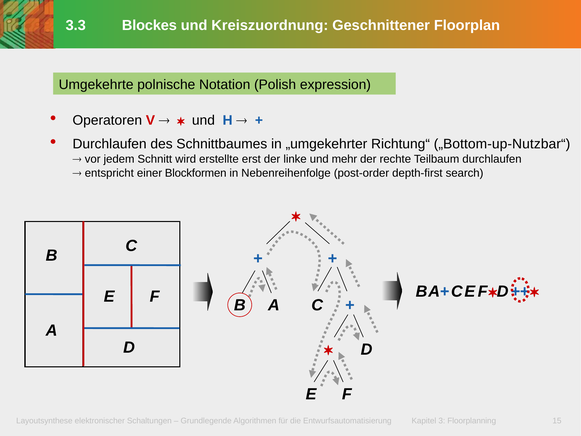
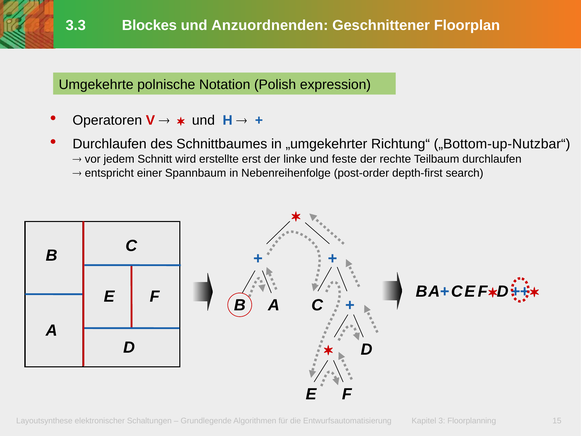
Kreiszuordnung: Kreiszuordnung -> Anzuordnenden
mehr: mehr -> feste
Blockformen: Blockformen -> Spannbaum
